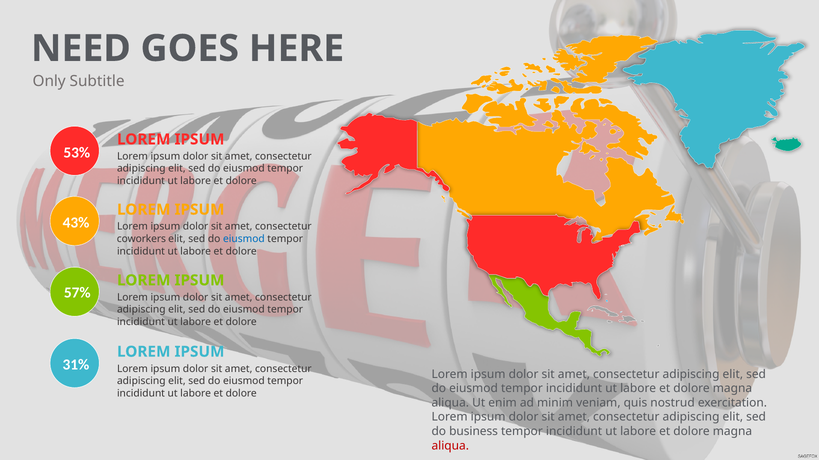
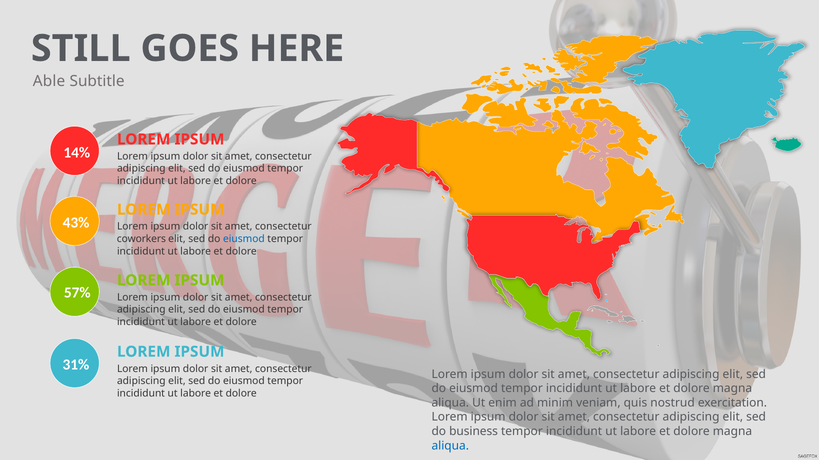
NEED: NEED -> STILL
Only: Only -> Able
53%: 53% -> 14%
aliqua at (450, 446) colour: red -> blue
